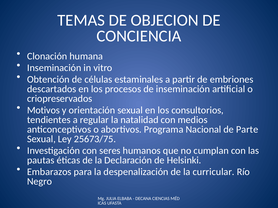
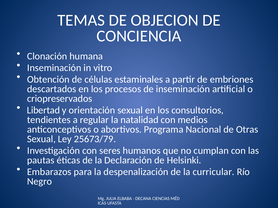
Motivos: Motivos -> Libertad
Parte: Parte -> Otras
25673/75: 25673/75 -> 25673/79
